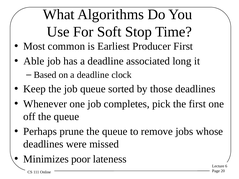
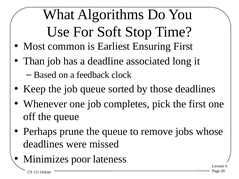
Producer: Producer -> Ensuring
Able: Able -> Than
on a deadline: deadline -> feedback
